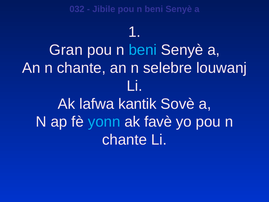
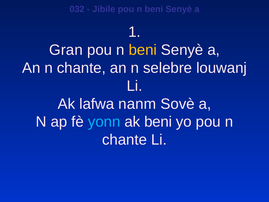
beni at (143, 50) colour: light blue -> yellow
kantik: kantik -> nanm
ak favè: favè -> beni
